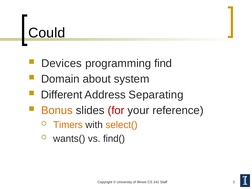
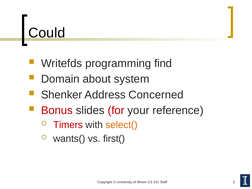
Devices: Devices -> Writefds
Different: Different -> Shenker
Separating: Separating -> Concerned
Bonus colour: orange -> red
Timers colour: orange -> red
find(: find( -> first(
